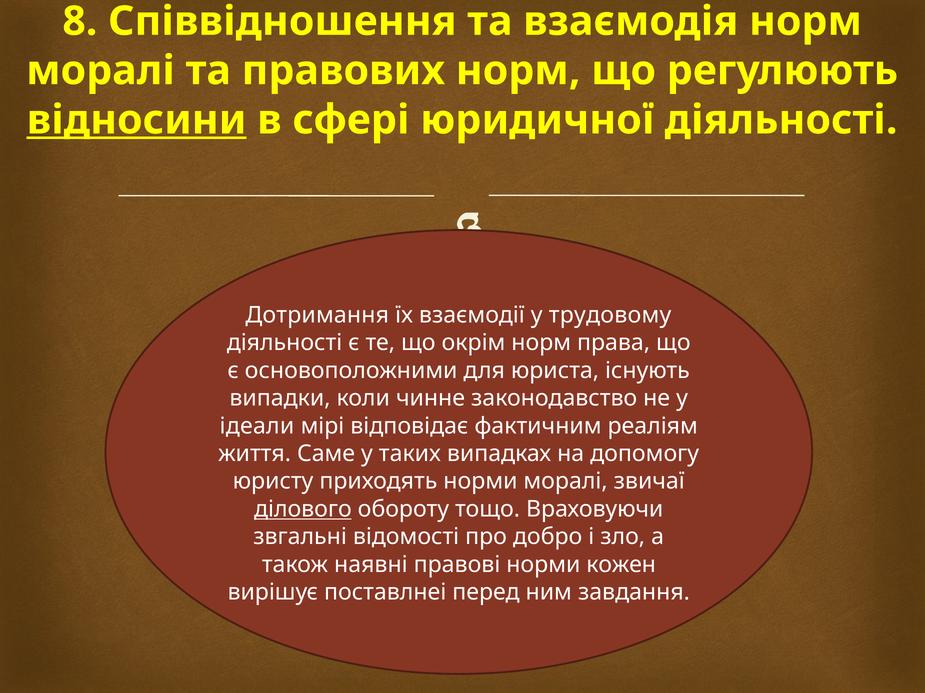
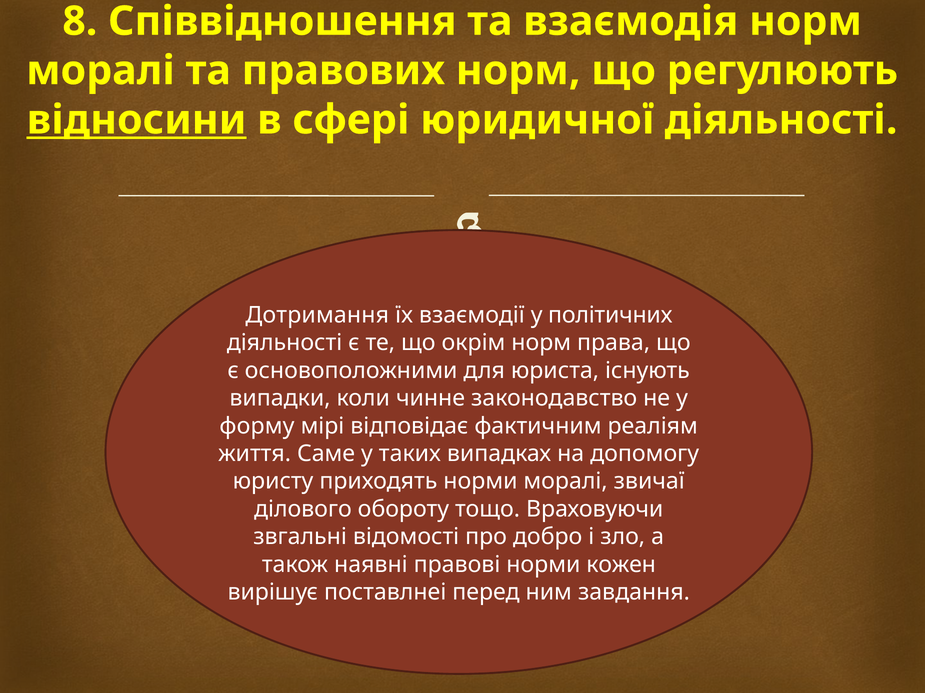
трудовому: трудовому -> політичних
ідеали: ідеали -> форму
ділового underline: present -> none
